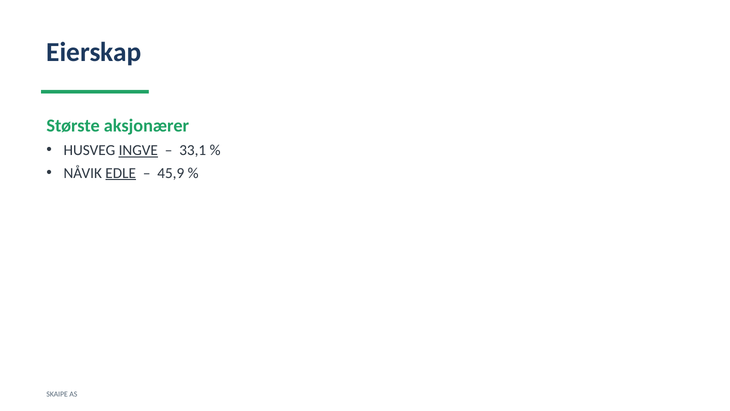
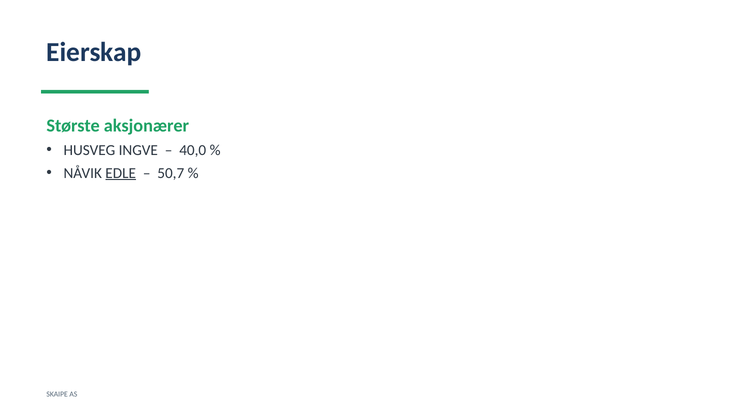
INGVE underline: present -> none
33,1: 33,1 -> 40,0
45,9: 45,9 -> 50,7
